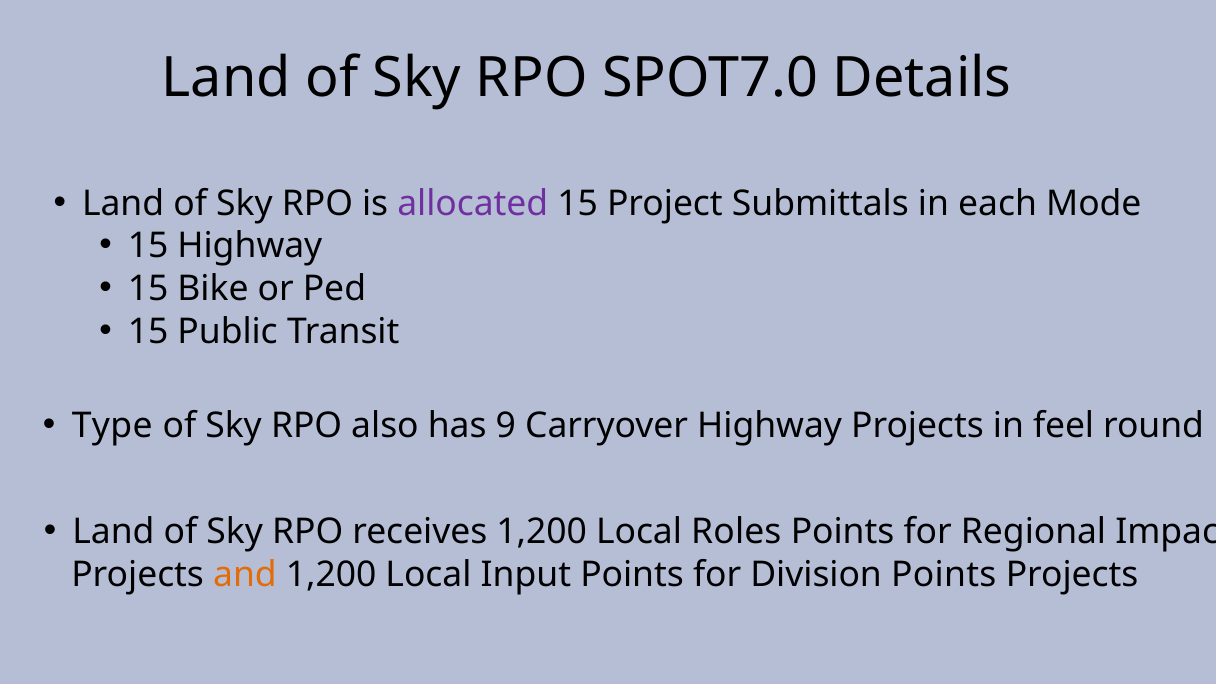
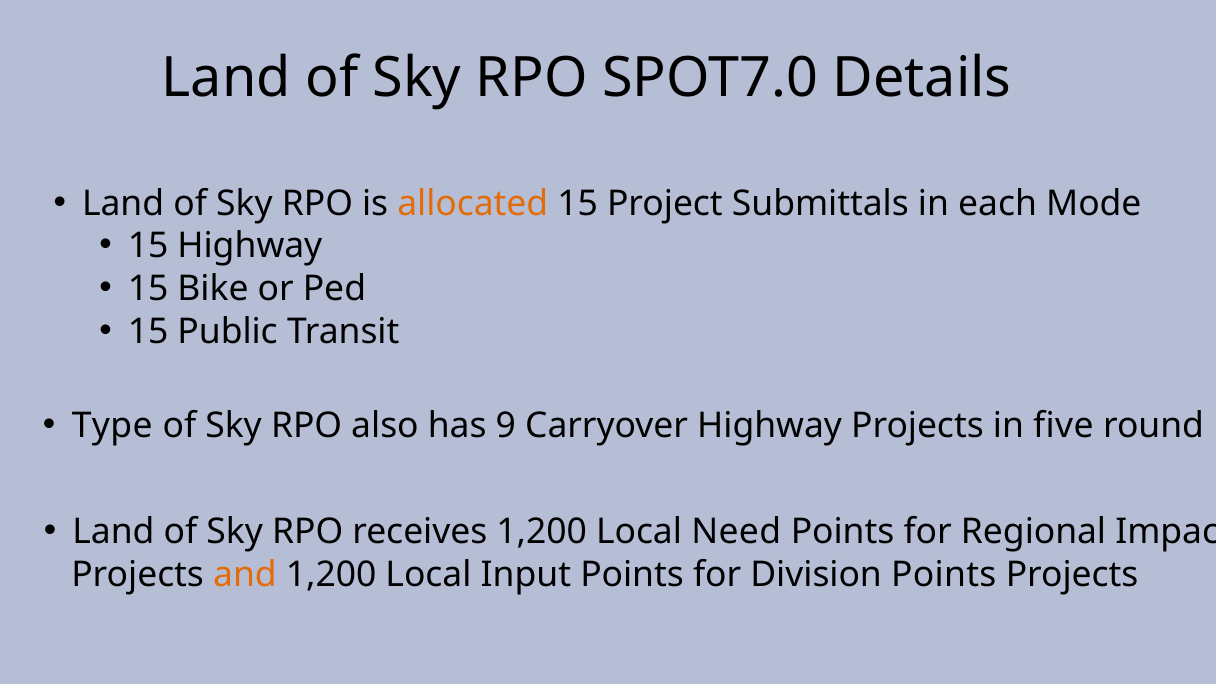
allocated colour: purple -> orange
feel: feel -> five
Roles: Roles -> Need
